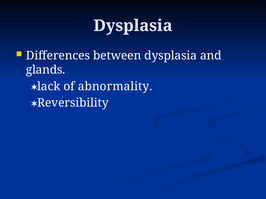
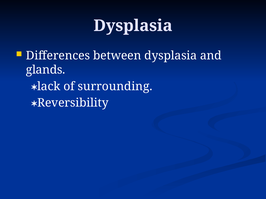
abnormality: abnormality -> surrounding
